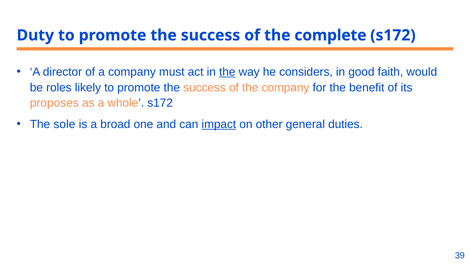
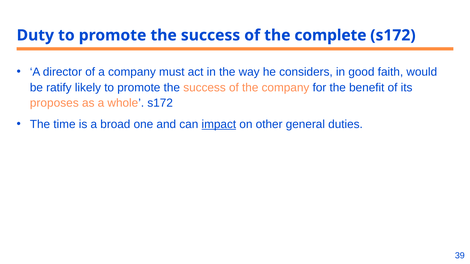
the at (227, 72) underline: present -> none
roles: roles -> ratify
sole: sole -> time
